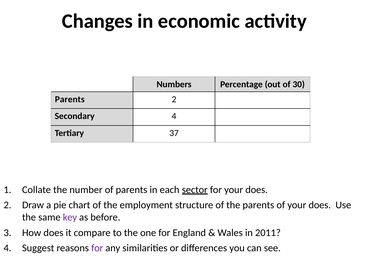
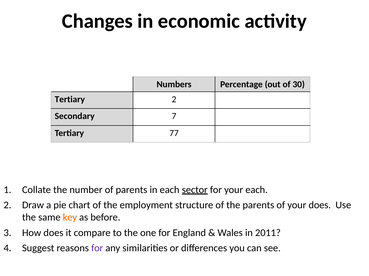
Parents at (70, 100): Parents -> Tertiary
Secondary 4: 4 -> 7
37: 37 -> 77
for your does: does -> each
key colour: purple -> orange
